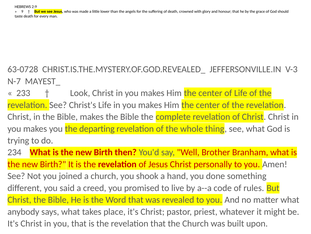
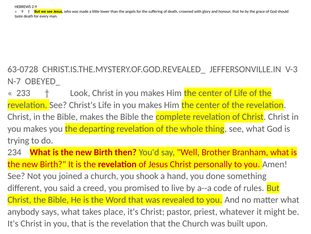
MAYEST_: MAYEST_ -> OBEYED_
